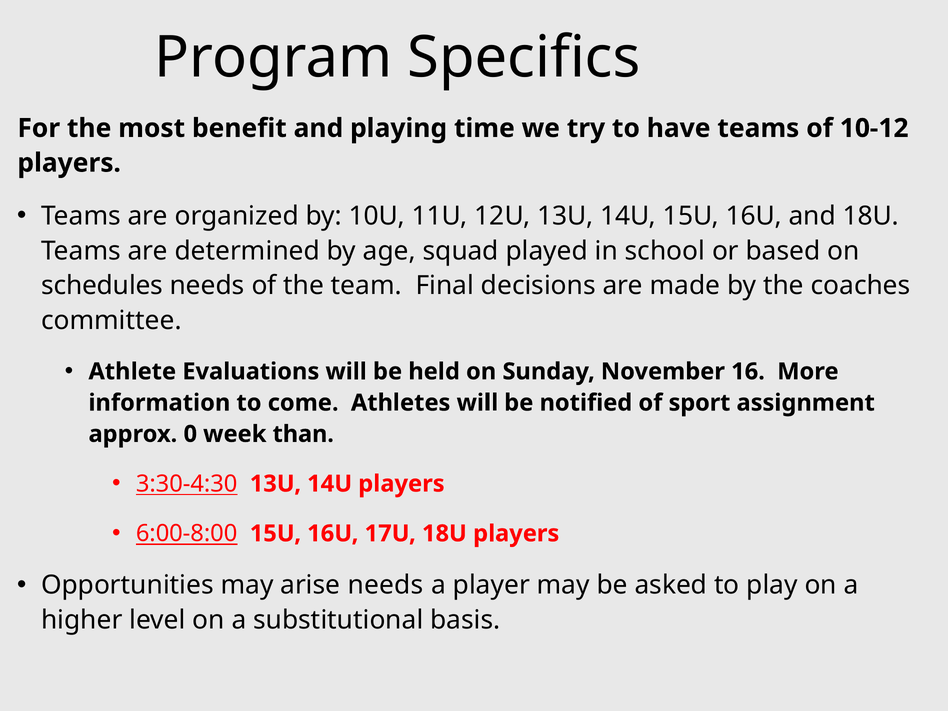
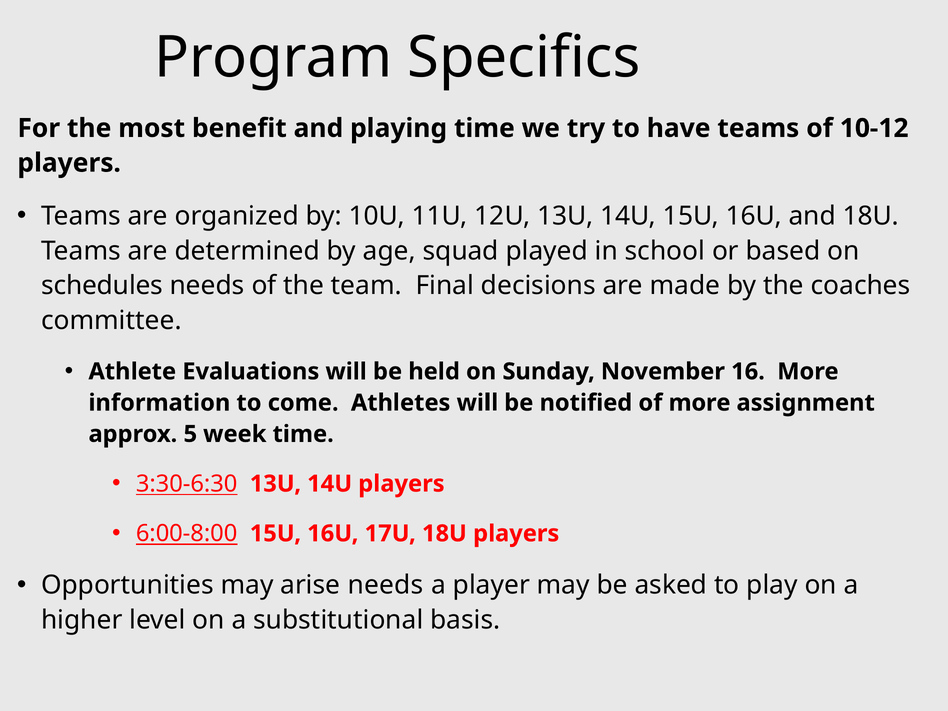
of sport: sport -> more
0: 0 -> 5
week than: than -> time
3:30-4:30: 3:30-4:30 -> 3:30-6:30
